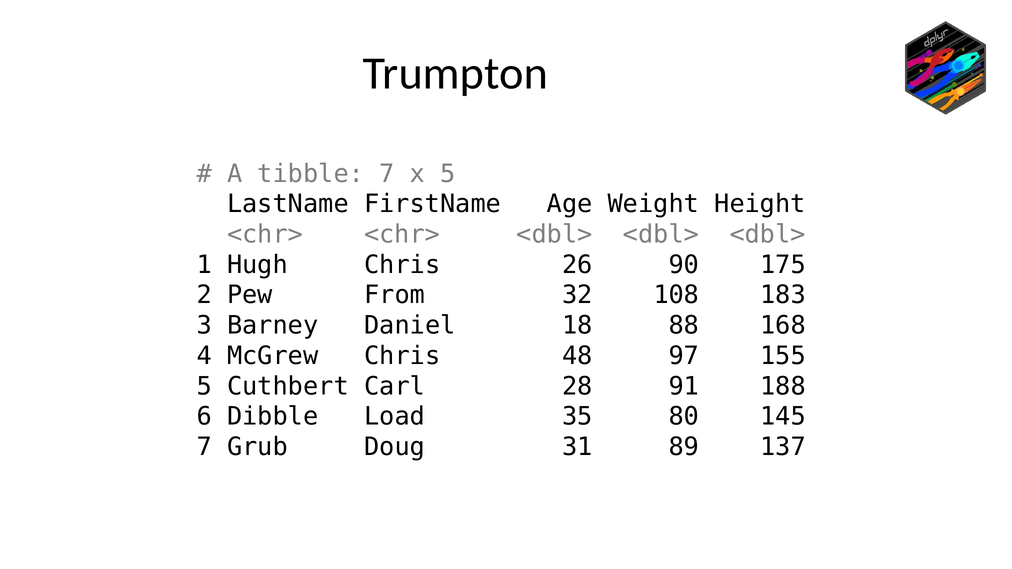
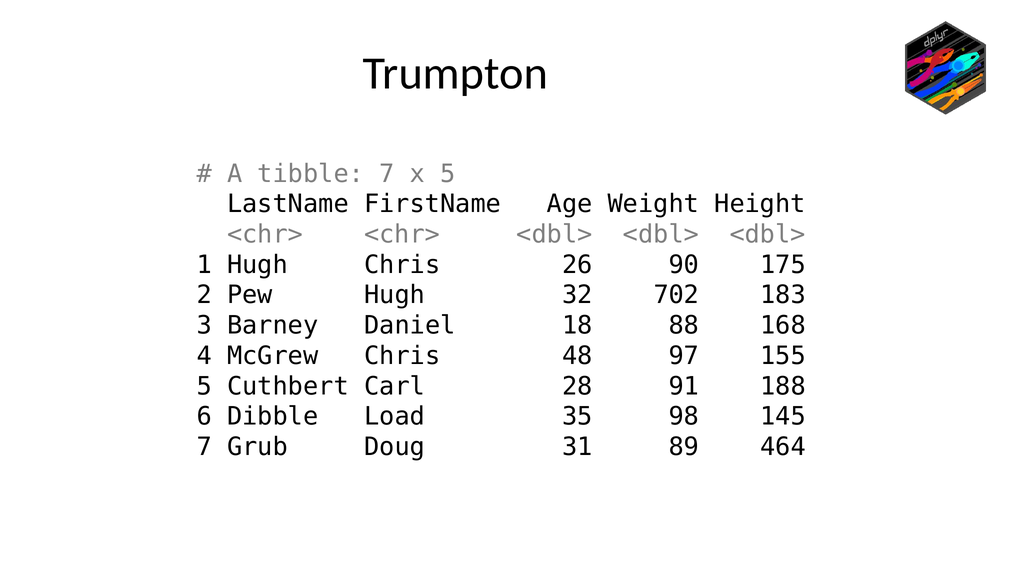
Pew From: From -> Hugh
108: 108 -> 702
80: 80 -> 98
137: 137 -> 464
